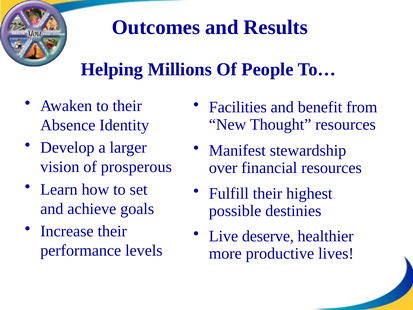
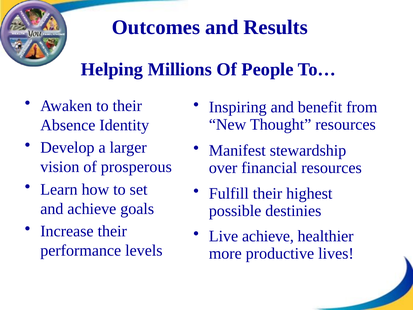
Facilities: Facilities -> Inspiring
Live deserve: deserve -> achieve
